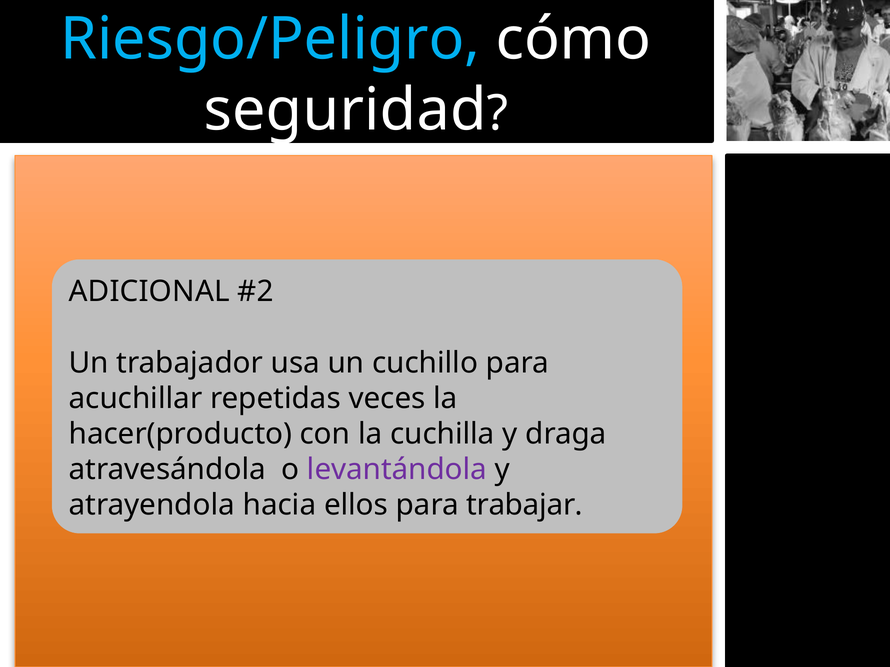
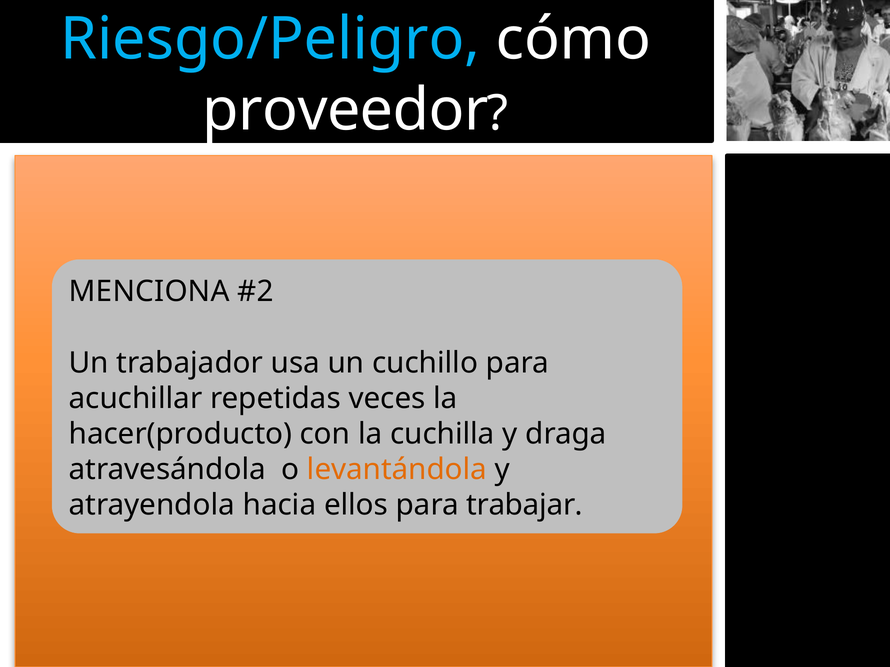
seguridad: seguridad -> proveedor
ADICIONAL: ADICIONAL -> MENCIONA
levantándola colour: purple -> orange
